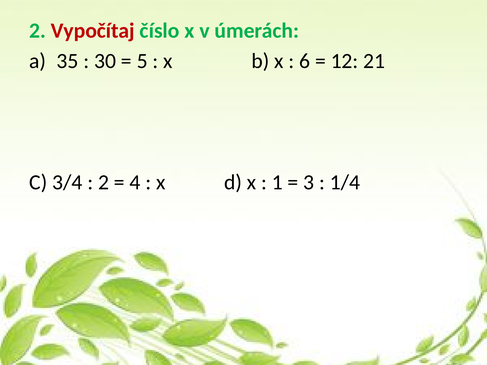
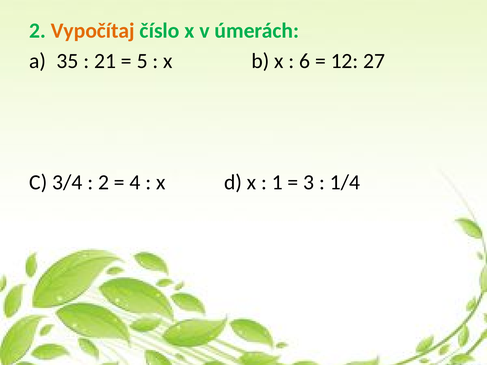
Vypočítaj colour: red -> orange
30: 30 -> 21
21: 21 -> 27
